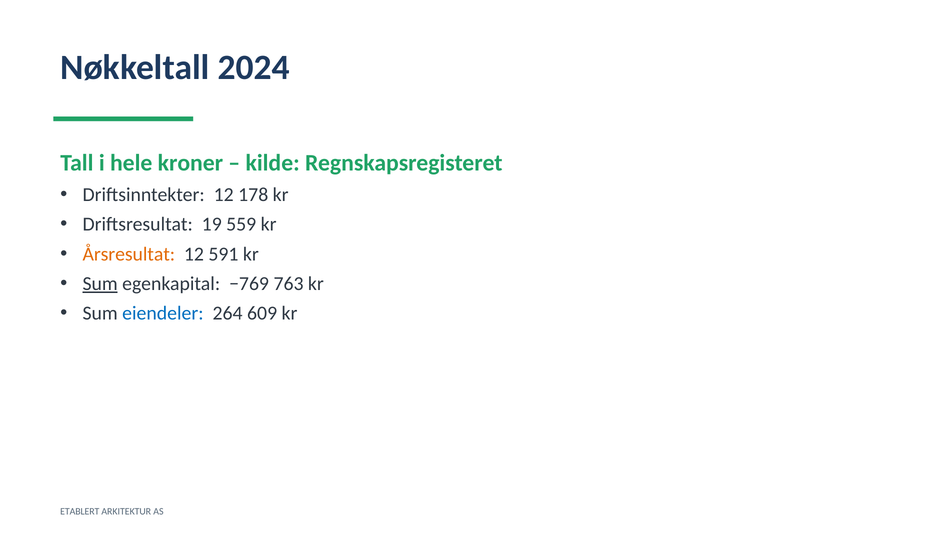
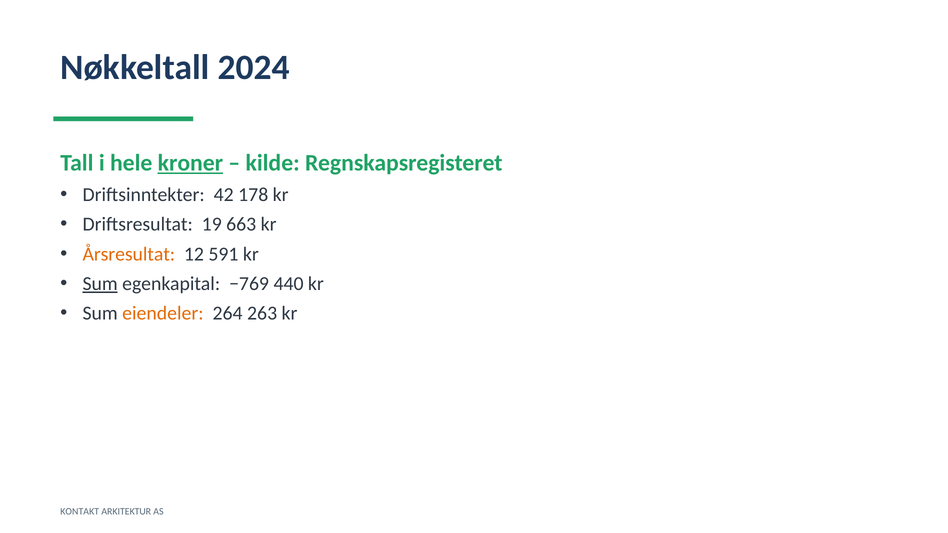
kroner underline: none -> present
Driftsinntekter 12: 12 -> 42
559: 559 -> 663
763: 763 -> 440
eiendeler colour: blue -> orange
609: 609 -> 263
ETABLERT: ETABLERT -> KONTAKT
